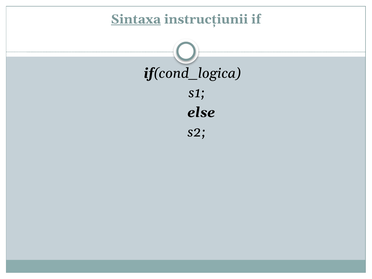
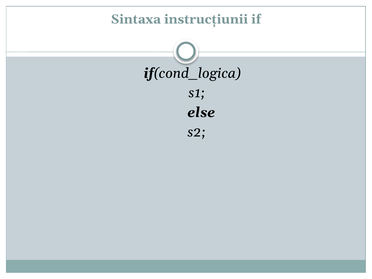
Sintaxa underline: present -> none
